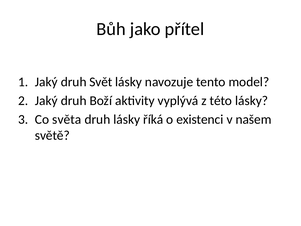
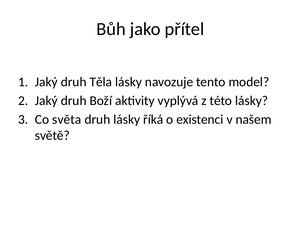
Svět: Svět -> Těla
